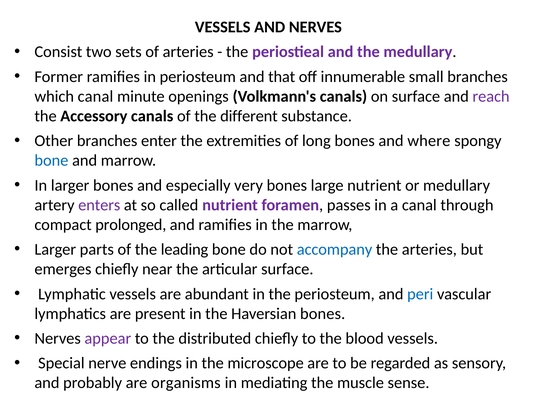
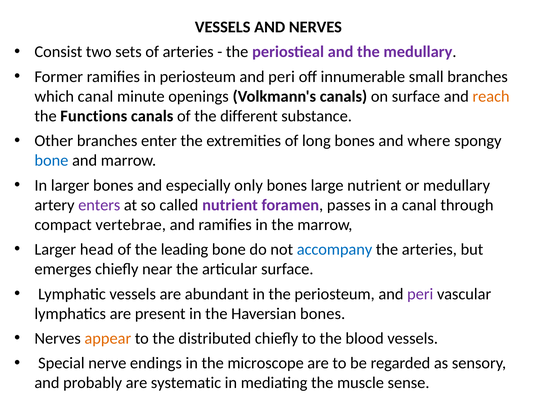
in periosteum and that: that -> peri
reach colour: purple -> orange
Accessory: Accessory -> Functions
very: very -> only
prolonged: prolonged -> vertebrae
parts: parts -> head
peri at (420, 294) colour: blue -> purple
appear colour: purple -> orange
organisms: organisms -> systematic
